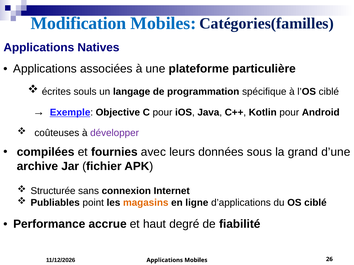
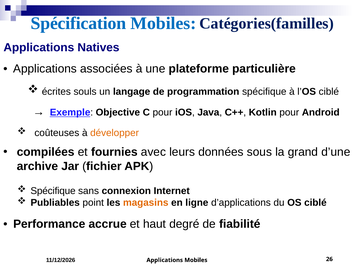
Modification: Modification -> Spécification
développer colour: purple -> orange
Structurée at (53, 191): Structurée -> Spécifique
